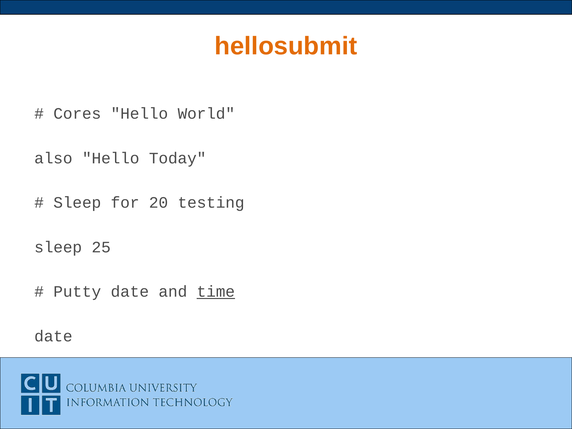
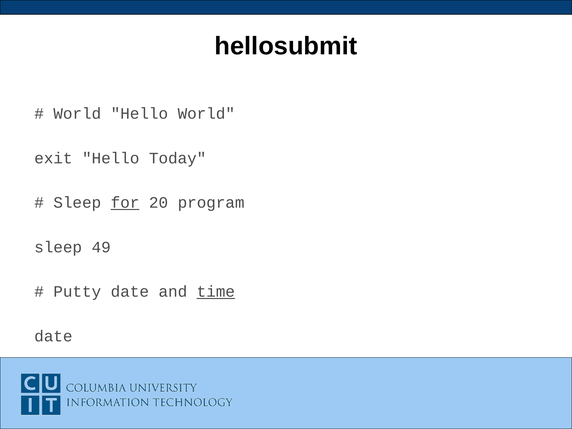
hellosubmit colour: orange -> black
Cores at (77, 114): Cores -> World
also: also -> exit
for underline: none -> present
testing: testing -> program
25: 25 -> 49
